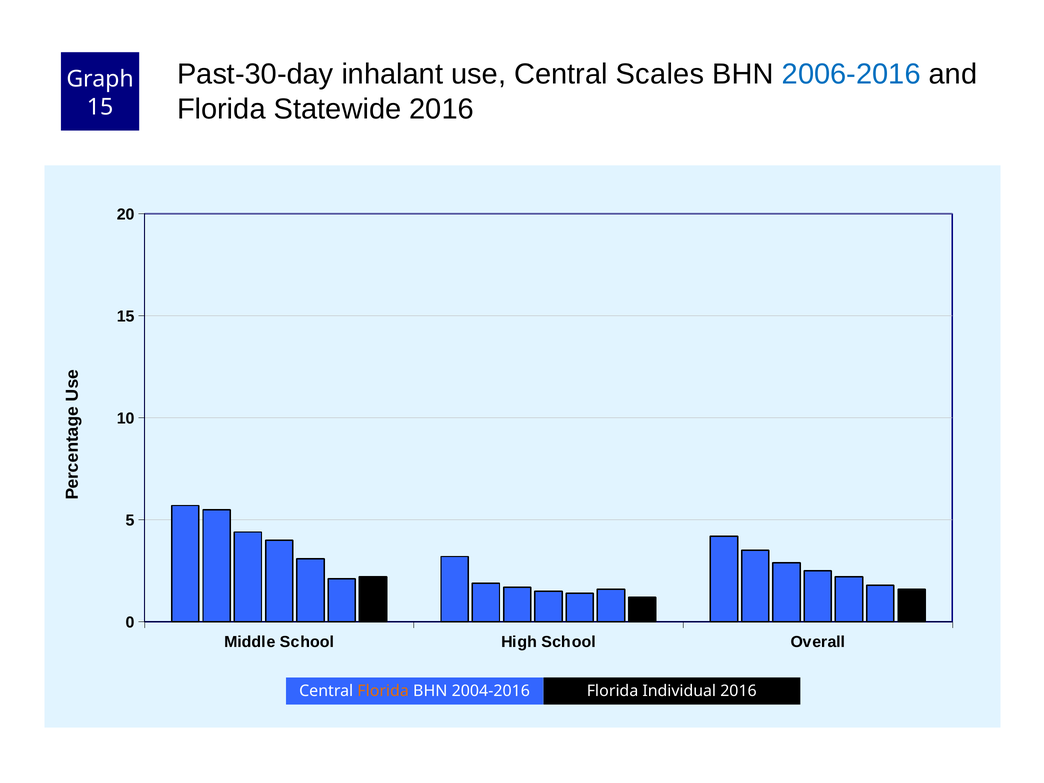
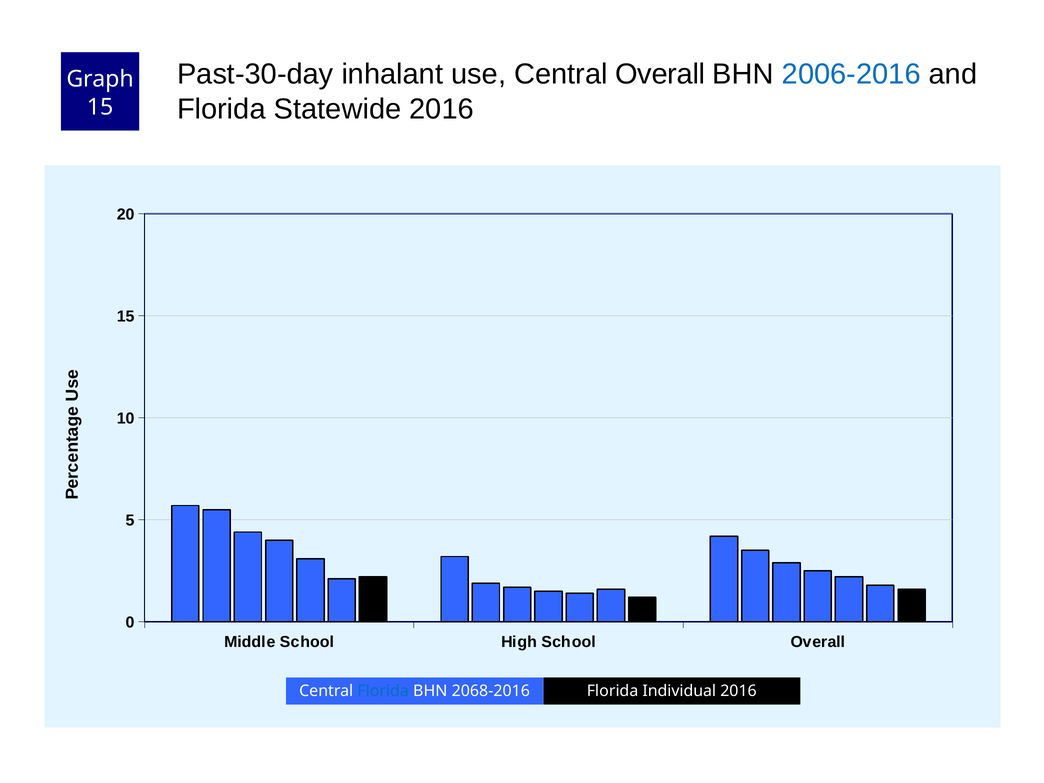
Central Scales: Scales -> Overall
Florida at (383, 691) colour: orange -> blue
2004-2016: 2004-2016 -> 2068-2016
